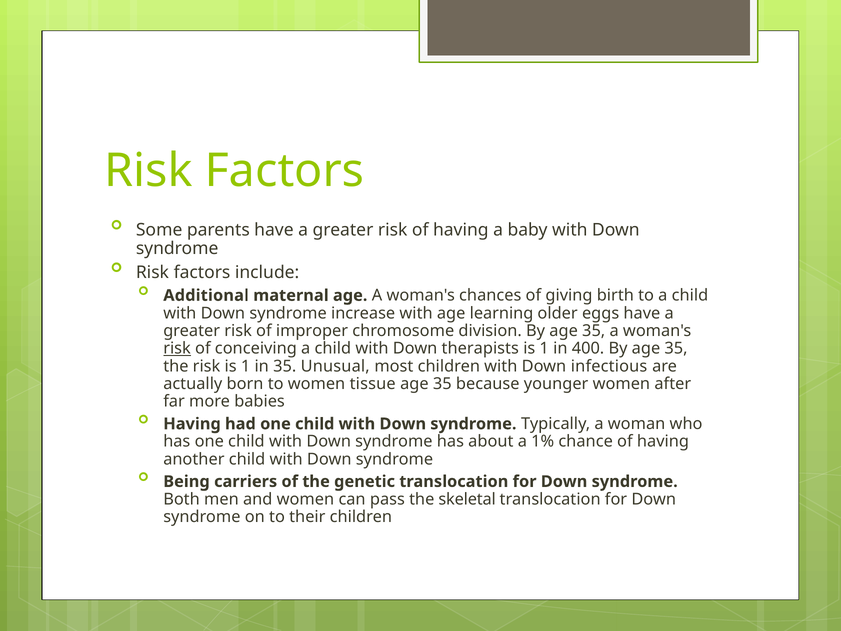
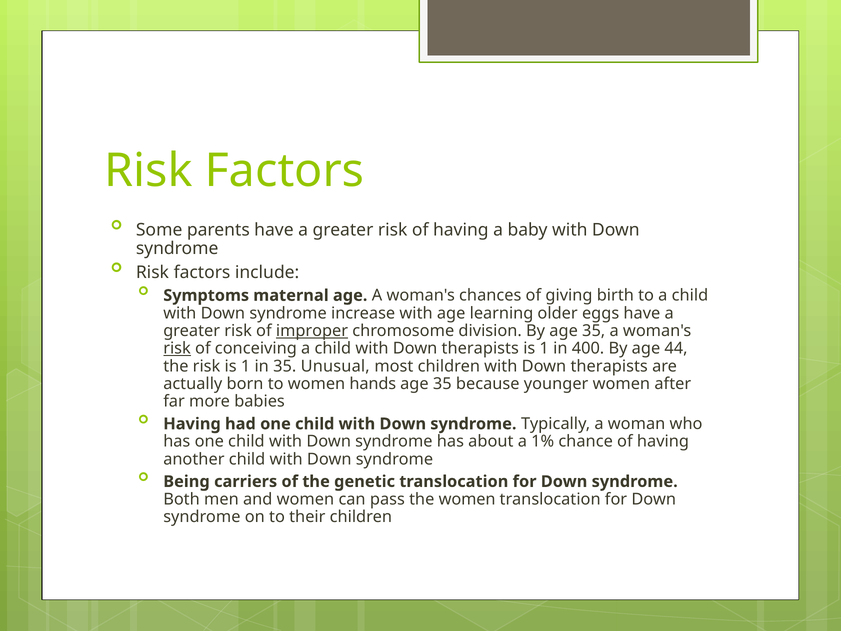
Additional: Additional -> Symptoms
improper underline: none -> present
400 By age 35: 35 -> 44
children with Down infectious: infectious -> therapists
tissue: tissue -> hands
the skeletal: skeletal -> women
